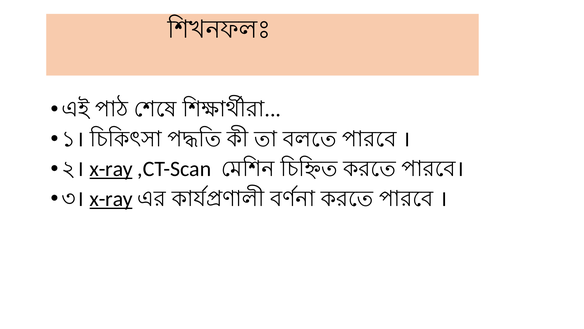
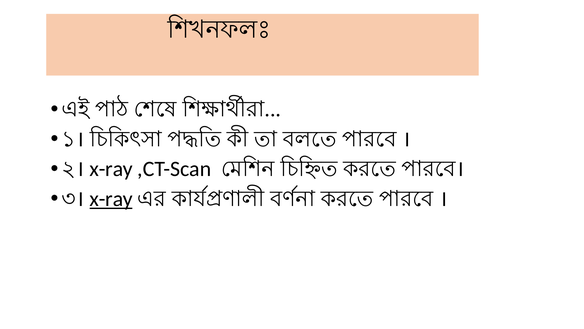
x-ray at (111, 169) underline: present -> none
